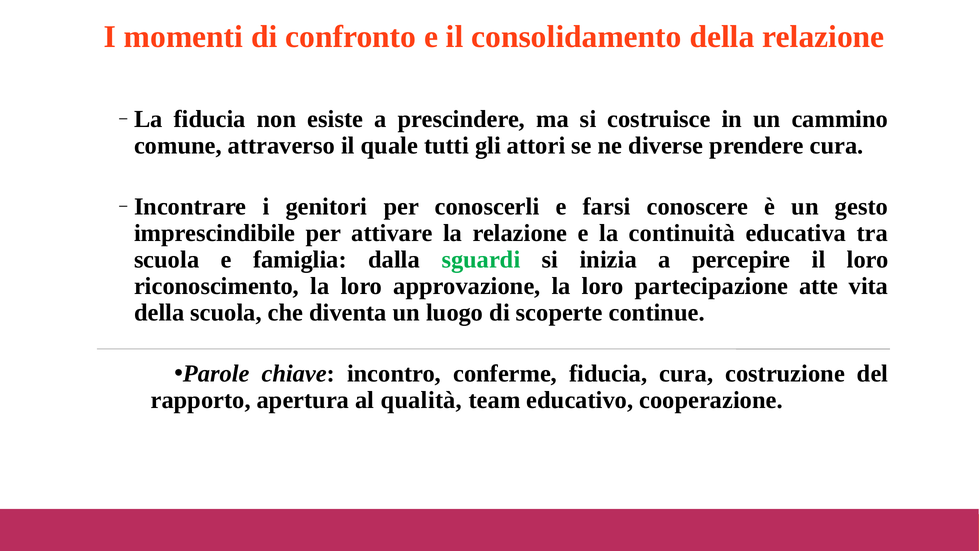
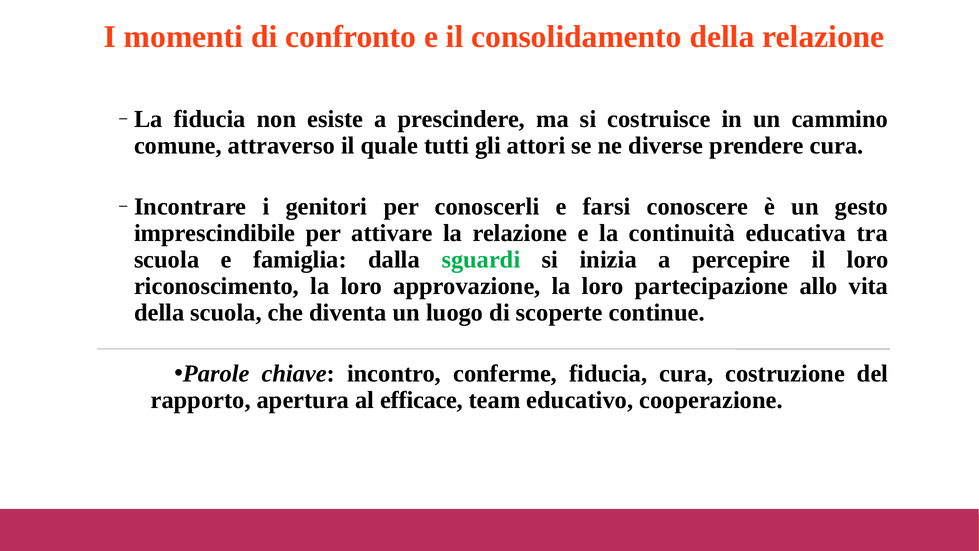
atte: atte -> allo
qualità: qualità -> efficace
